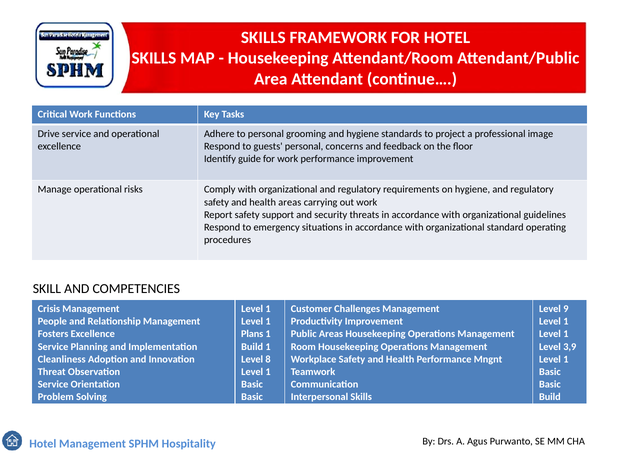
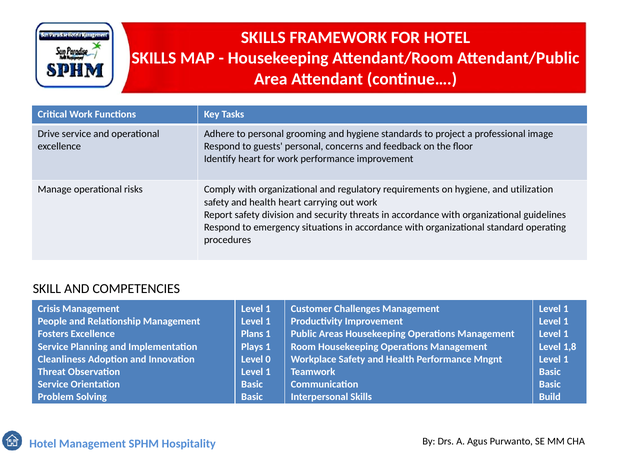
Identify guide: guide -> heart
hygiene and regulatory: regulatory -> utilization
health areas: areas -> heart
support: support -> division
9 at (566, 309): 9 -> 1
Build at (252, 347): Build -> Plays
3,9: 3,9 -> 1,8
8: 8 -> 0
